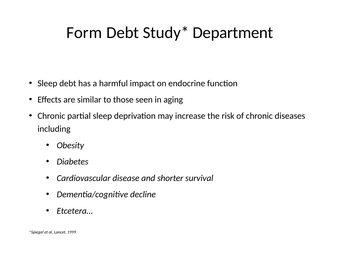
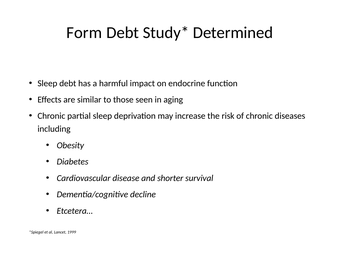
Department: Department -> Determined
